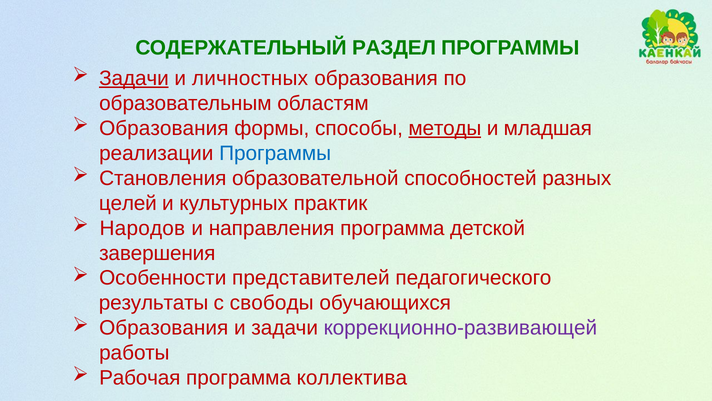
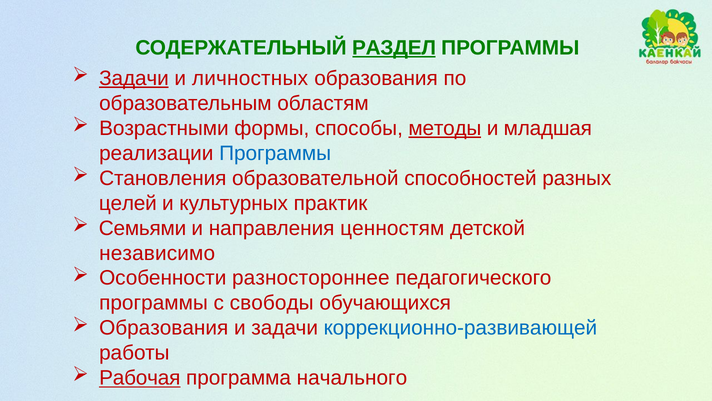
РАЗДЕЛ underline: none -> present
Образования at (164, 128): Образования -> Возрастными
Народов: Народов -> Семьями
направления программа: программа -> ценностям
завершения: завершения -> независимо
представителей: представителей -> разностороннее
результаты at (154, 303): результаты -> программы
коррекционно-развивающей colour: purple -> blue
Рабочая underline: none -> present
коллектива: коллектива -> начального
